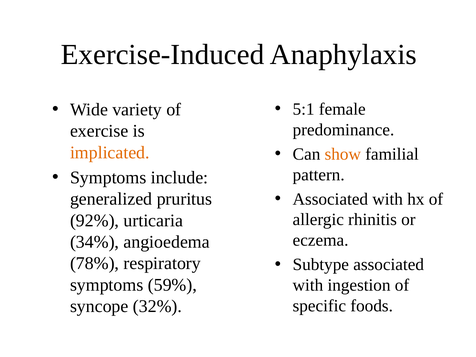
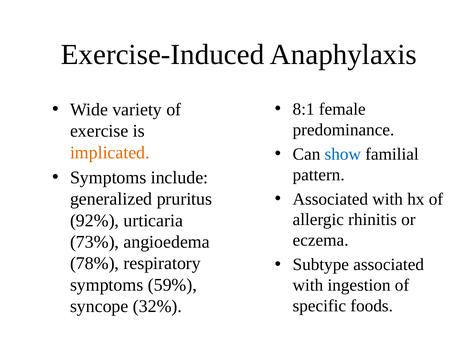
5:1: 5:1 -> 8:1
show colour: orange -> blue
34%: 34% -> 73%
